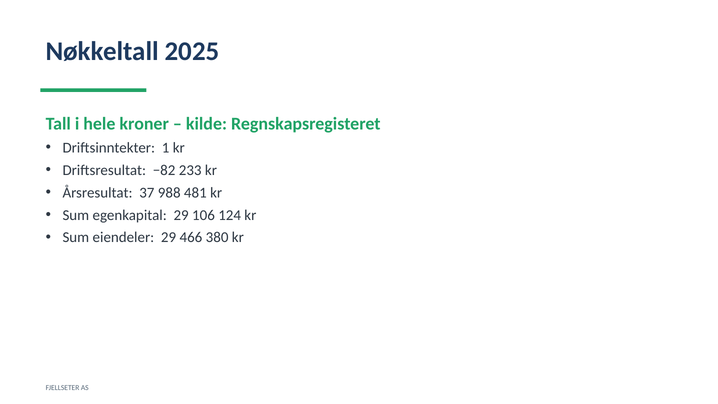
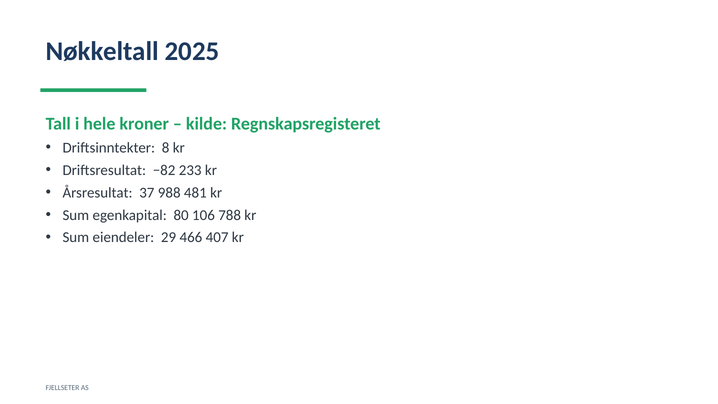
1: 1 -> 8
egenkapital 29: 29 -> 80
124: 124 -> 788
380: 380 -> 407
